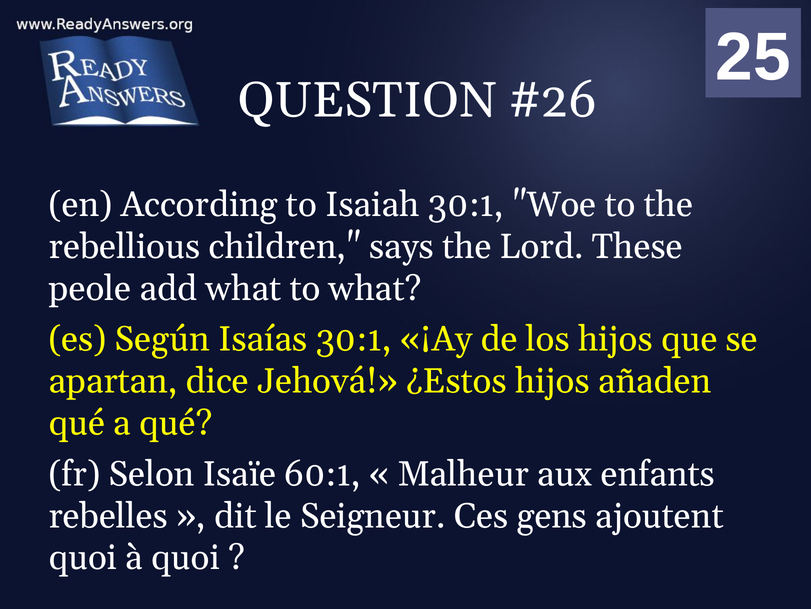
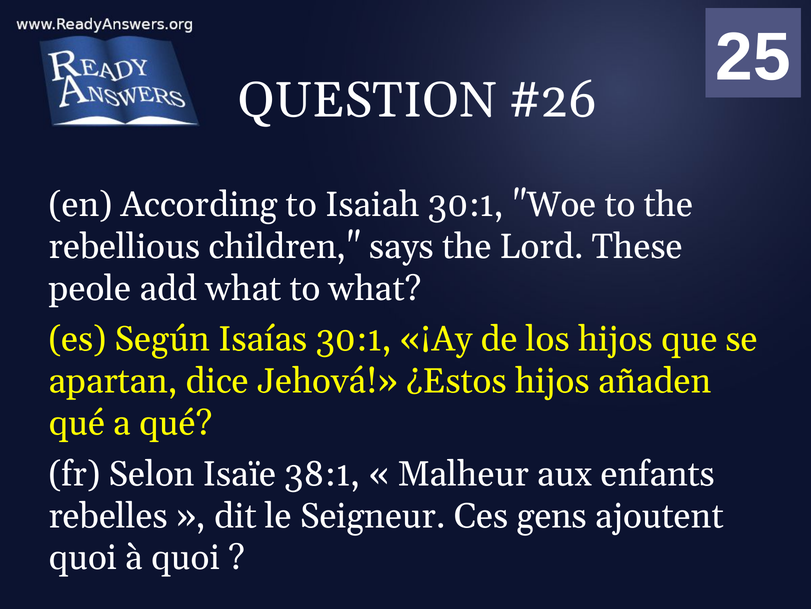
60:1: 60:1 -> 38:1
